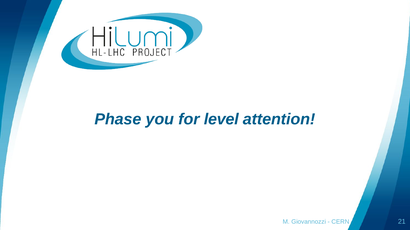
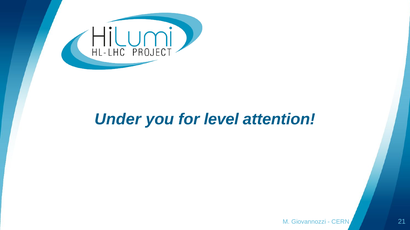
Phase: Phase -> Under
